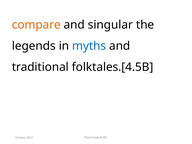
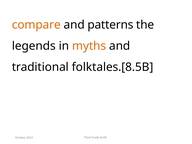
singular: singular -> patterns
myths colour: blue -> orange
folktales.[4.5B: folktales.[4.5B -> folktales.[8.5B
